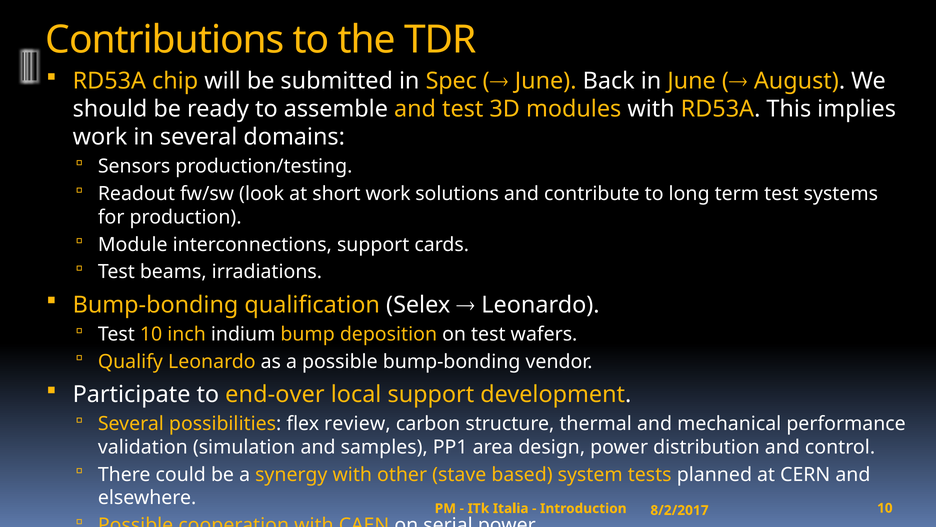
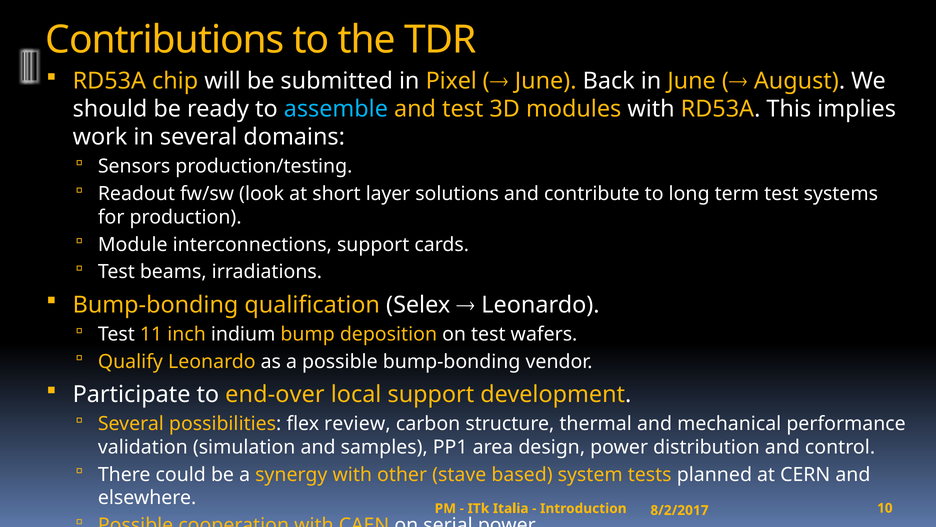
Spec: Spec -> Pixel
assemble colour: white -> light blue
short work: work -> layer
Test 10: 10 -> 11
